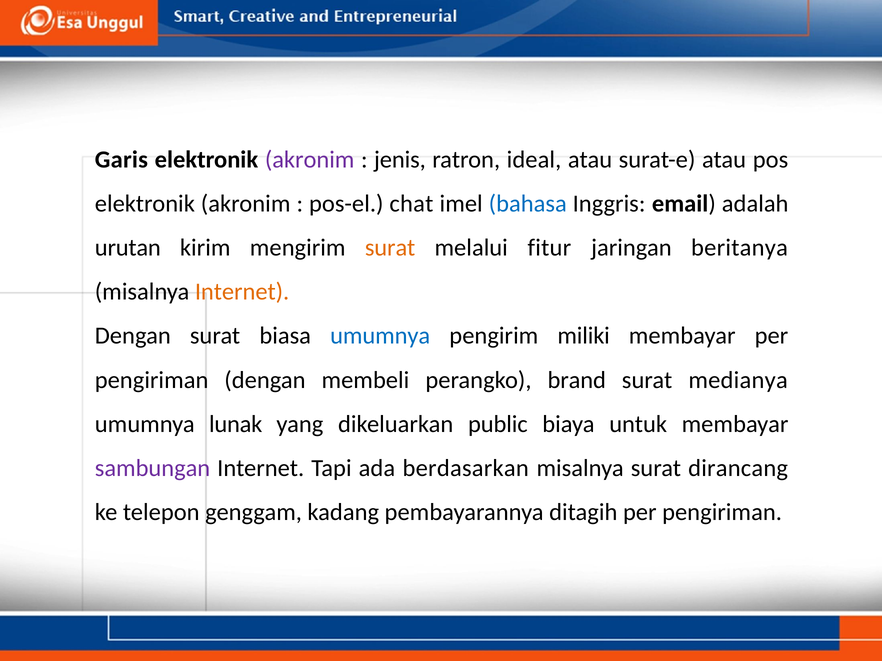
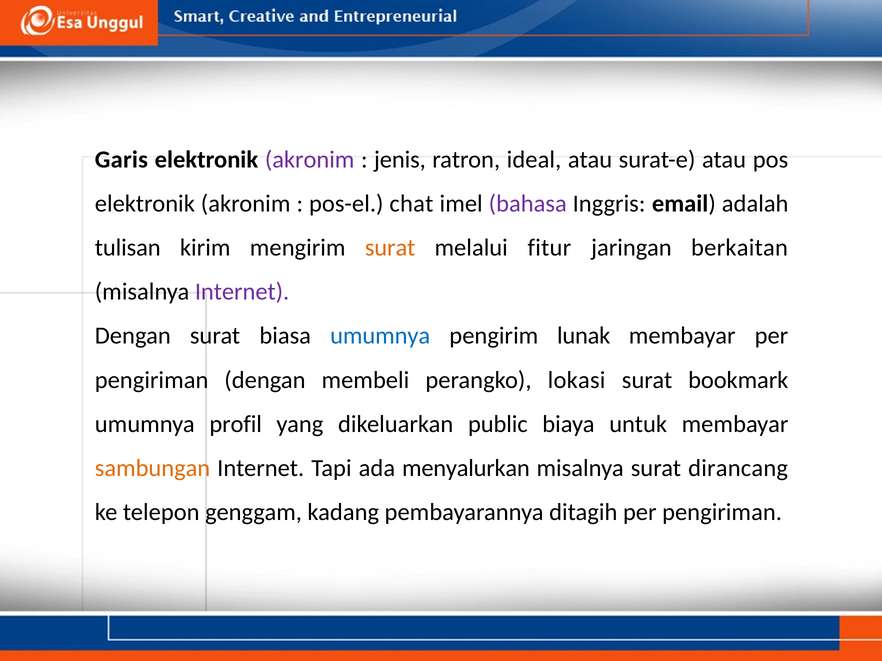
bahasa colour: blue -> purple
urutan: urutan -> tulisan
beritanya: beritanya -> berkaitan
Internet at (242, 292) colour: orange -> purple
miliki: miliki -> lunak
brand: brand -> lokasi
medianya: medianya -> bookmark
lunak: lunak -> profil
sambungan colour: purple -> orange
berdasarkan: berdasarkan -> menyalurkan
